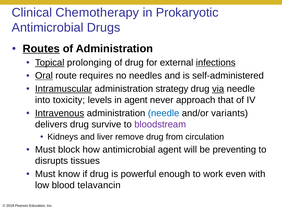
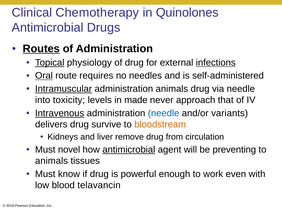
Prokaryotic: Prokaryotic -> Quinolones
prolonging: prolonging -> physiology
administration strategy: strategy -> animals
via underline: present -> none
in agent: agent -> made
bloodstream colour: purple -> orange
block: block -> novel
antimicrobial at (129, 150) underline: none -> present
disrupts at (52, 161): disrupts -> animals
